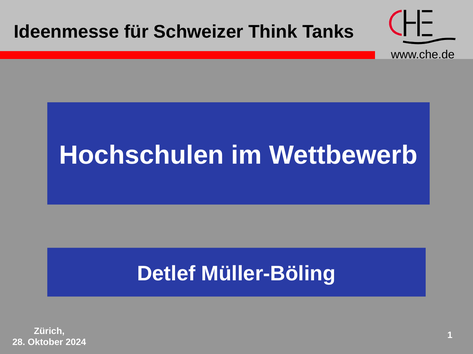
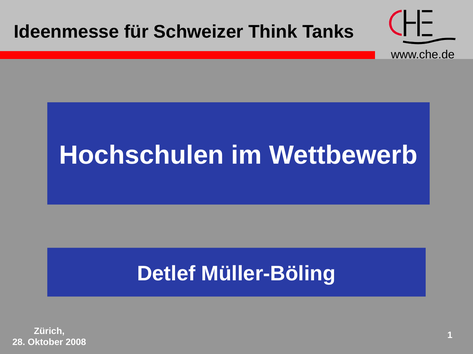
2024: 2024 -> 2008
